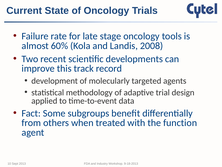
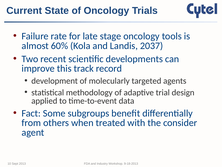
2008: 2008 -> 2037
function: function -> consider
